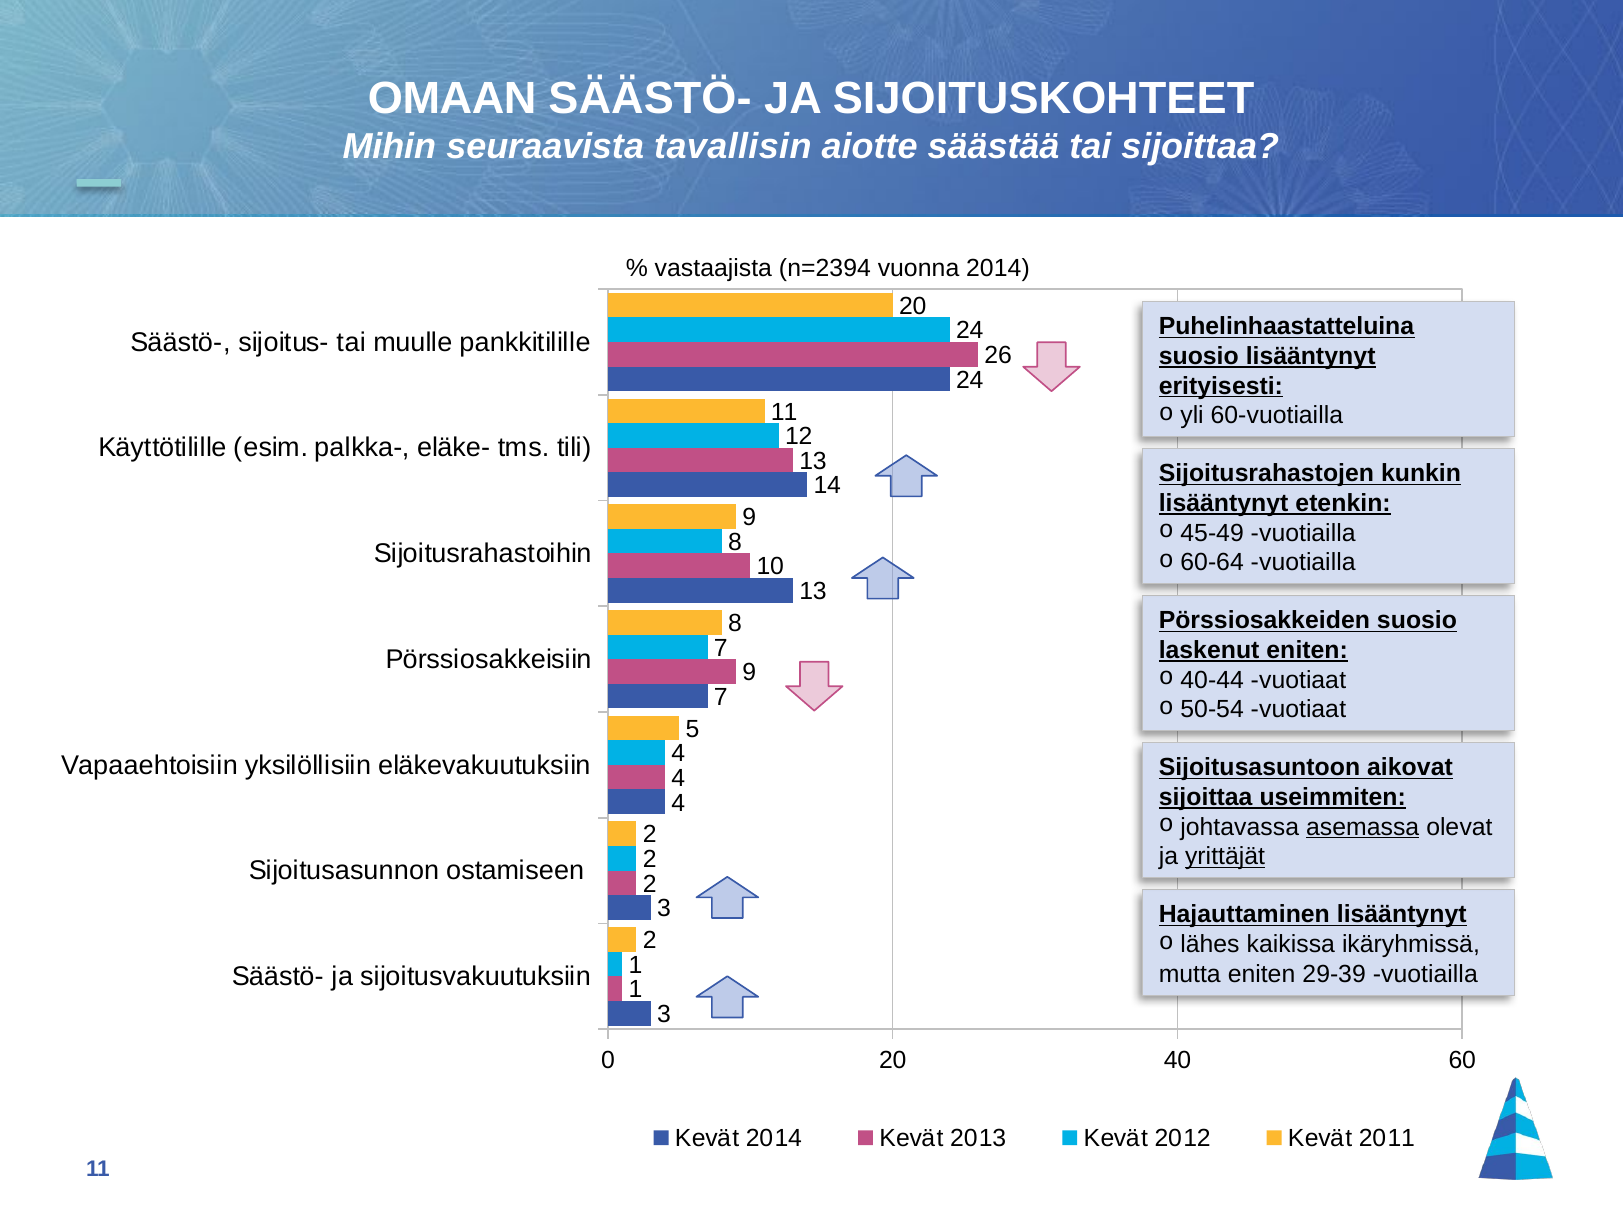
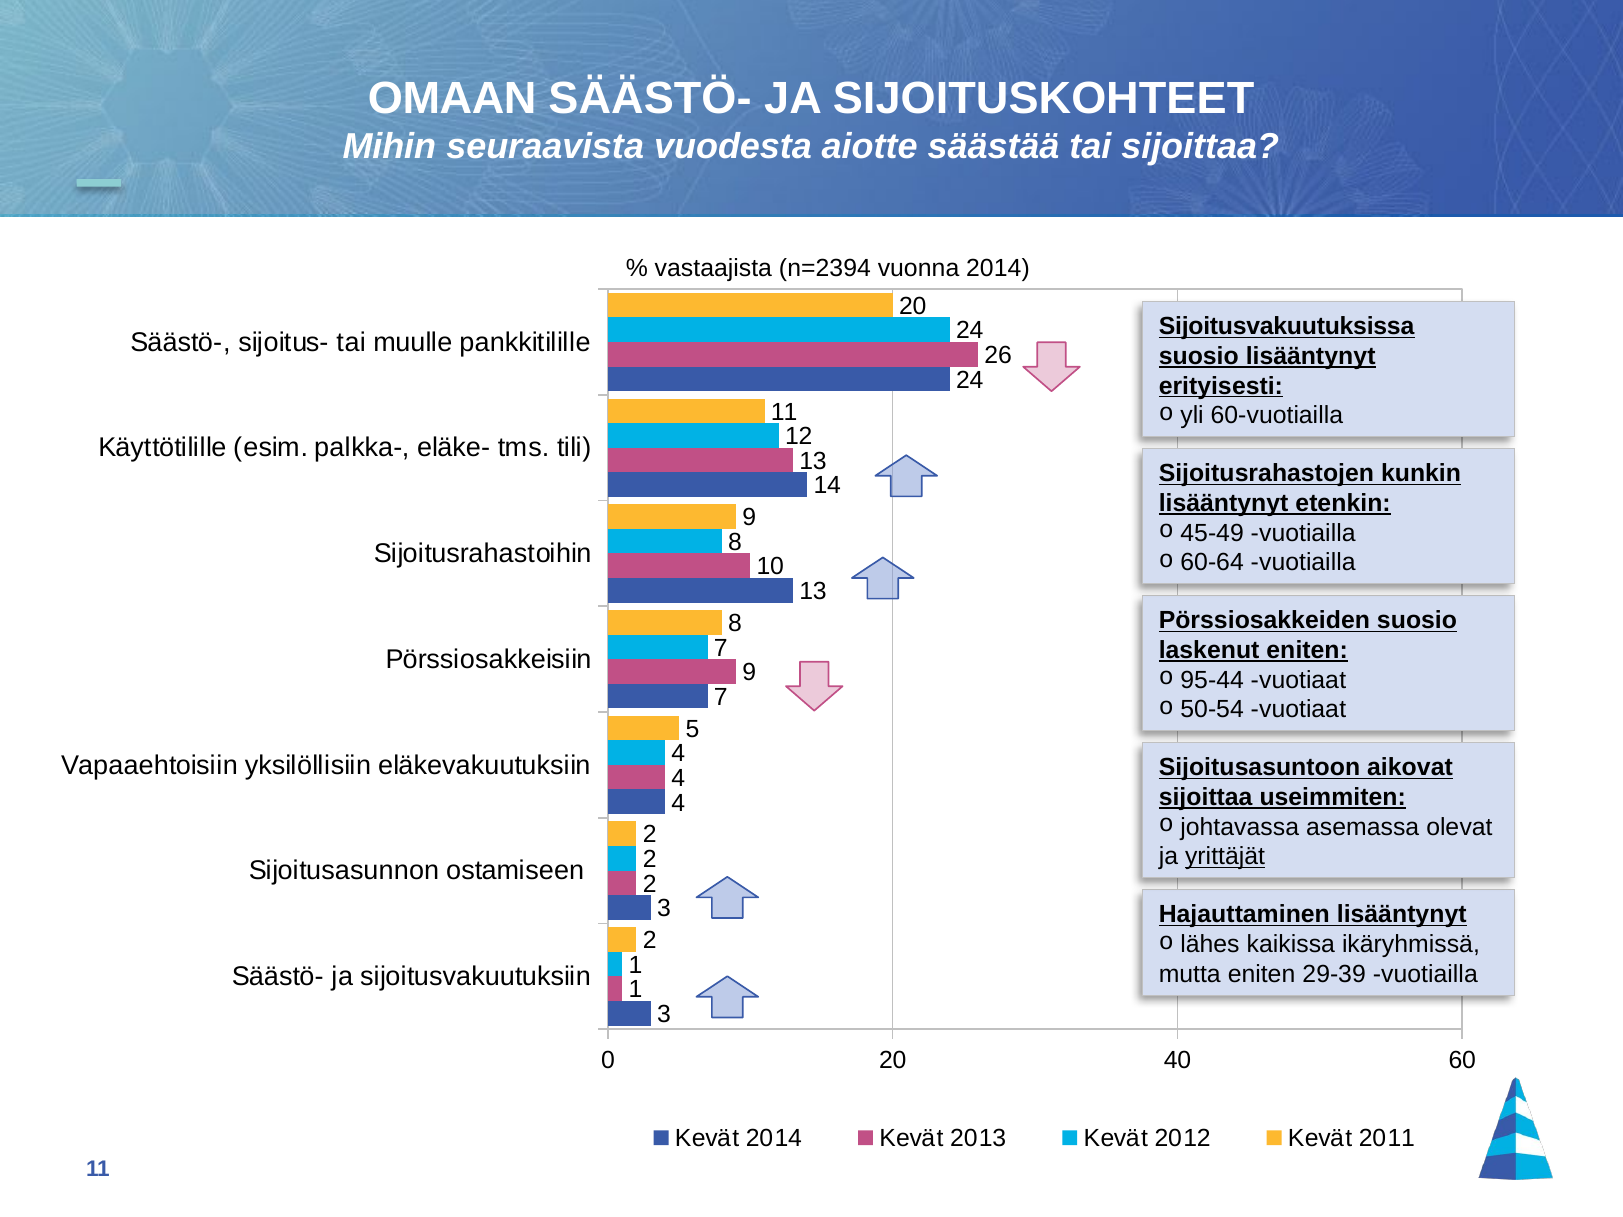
tavallisin: tavallisin -> vuodesta
Puhelinhaastatteluina: Puhelinhaastatteluina -> Sijoitusvakuutuksissa
40-44: 40-44 -> 95-44
asemassa underline: present -> none
